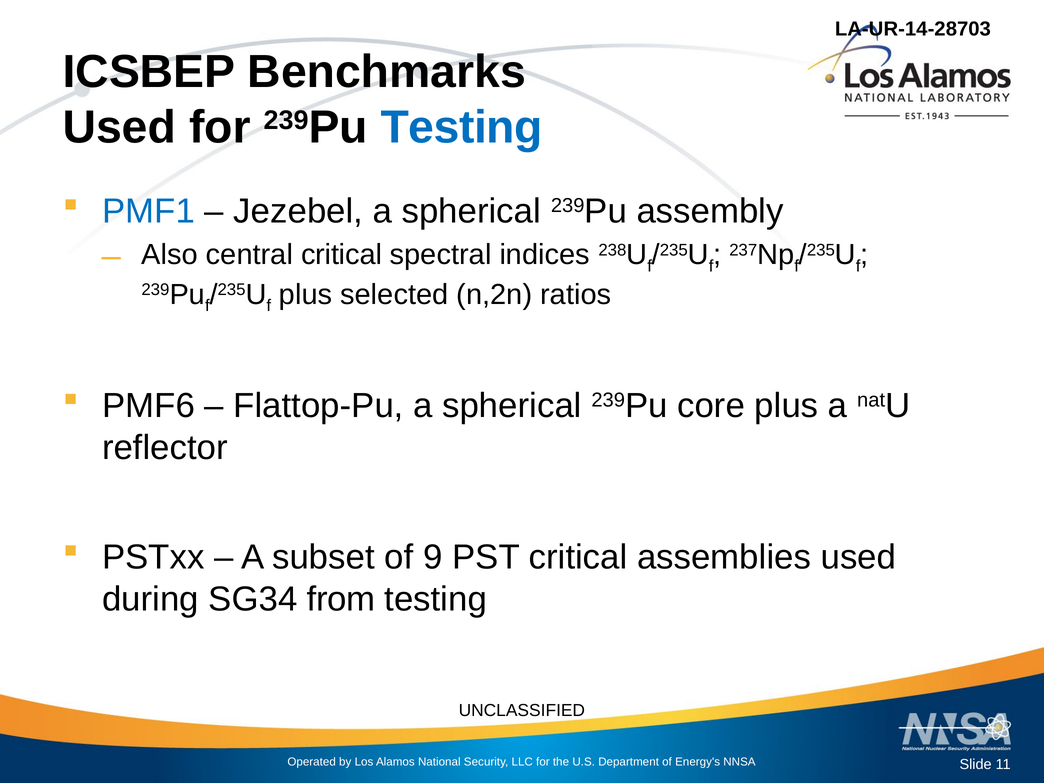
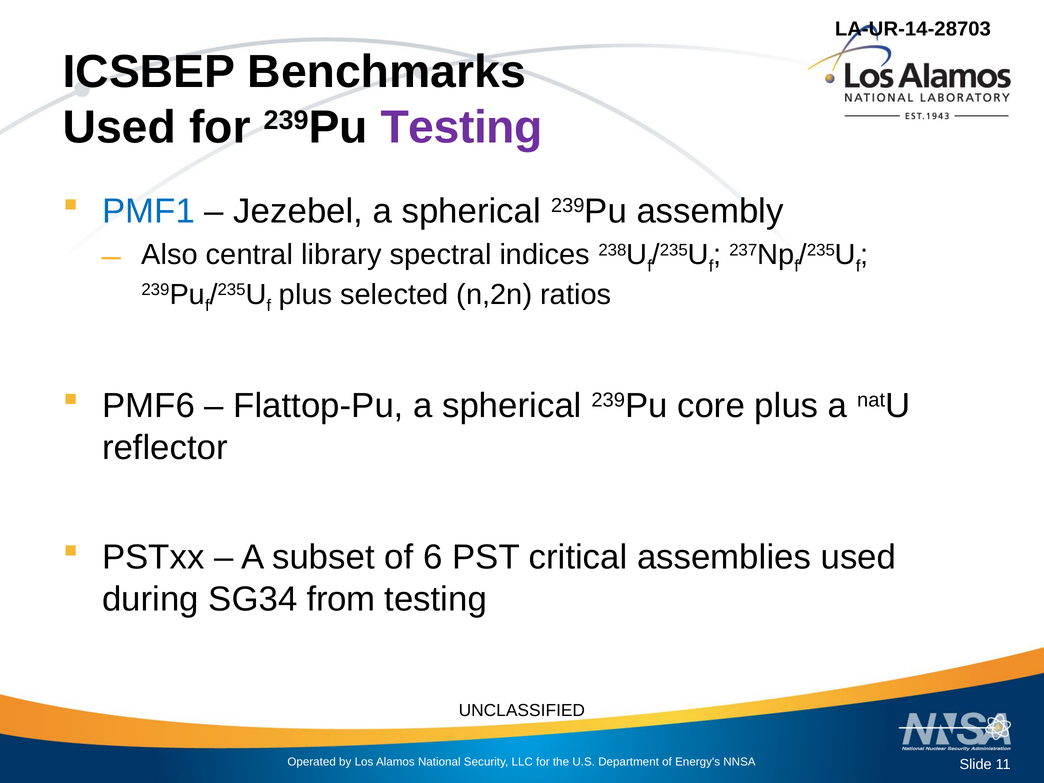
Testing at (462, 128) colour: blue -> purple
central critical: critical -> library
9: 9 -> 6
